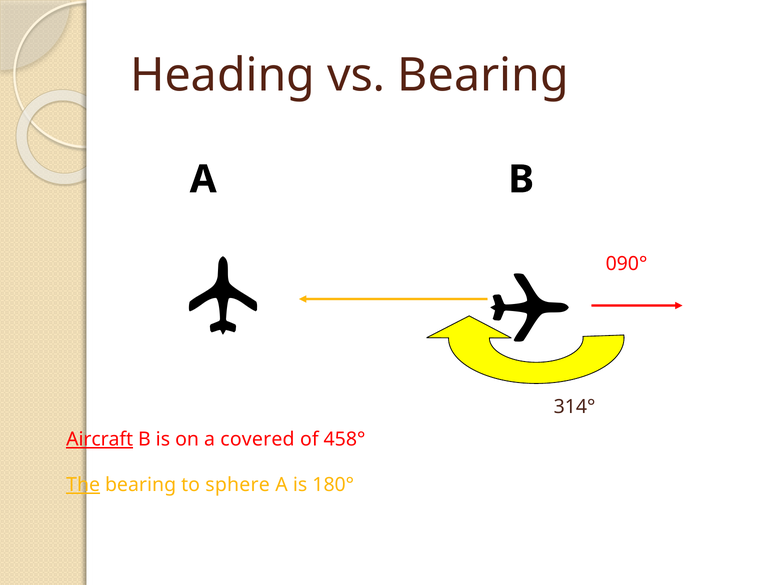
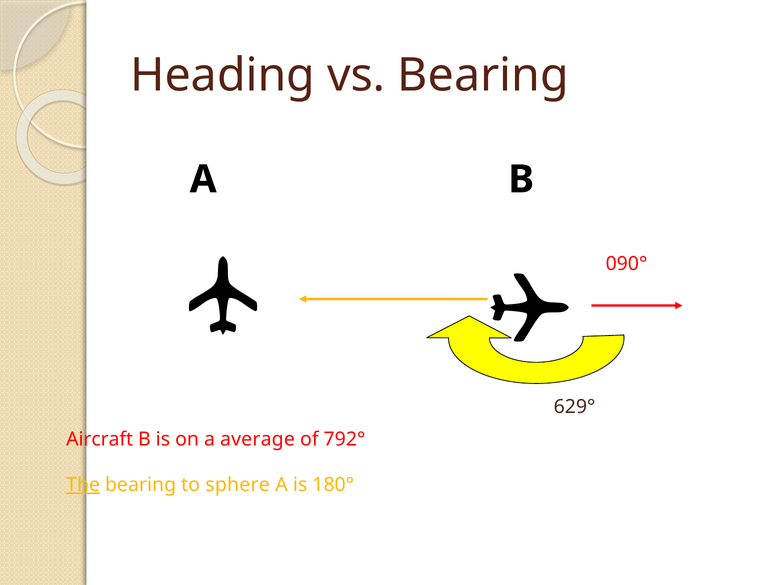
314°: 314° -> 629°
Aircraft underline: present -> none
covered: covered -> average
458°: 458° -> 792°
